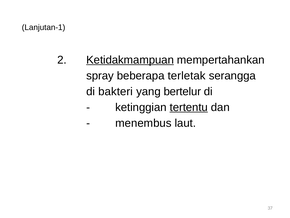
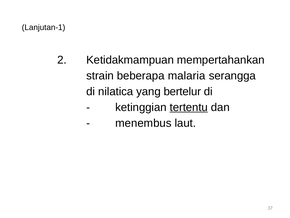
Ketidakmampuan underline: present -> none
spray: spray -> strain
terletak: terletak -> malaria
bakteri: bakteri -> nilatica
